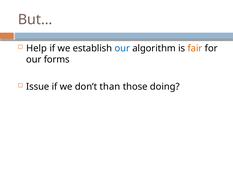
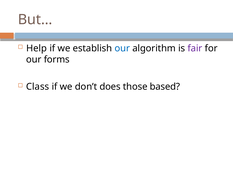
fair colour: orange -> purple
Issue: Issue -> Class
than: than -> does
doing: doing -> based
